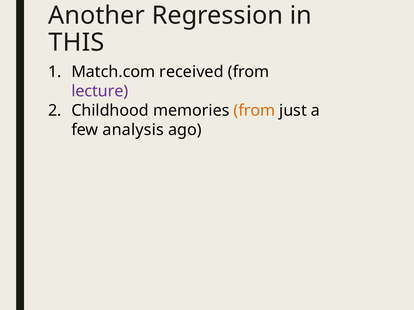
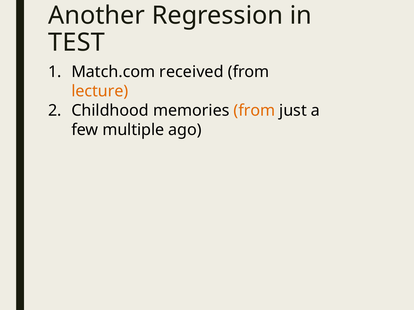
THIS: THIS -> TEST
lecture colour: purple -> orange
analysis: analysis -> multiple
